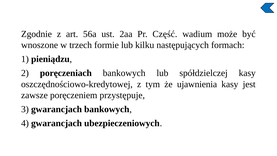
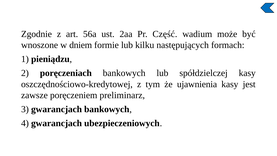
trzech: trzech -> dniem
przystępuje: przystępuje -> preliminarz
